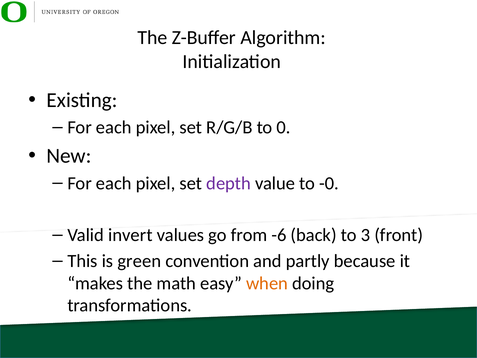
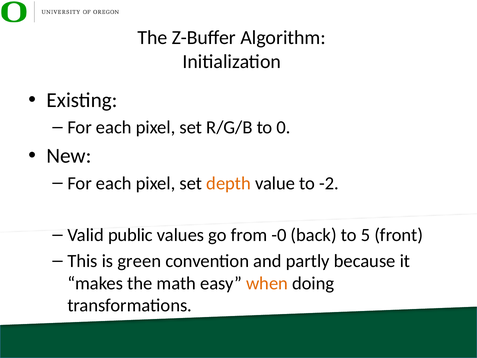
depth colour: purple -> orange
-0: -0 -> -2
invert: invert -> public
-6: -6 -> -0
3: 3 -> 5
